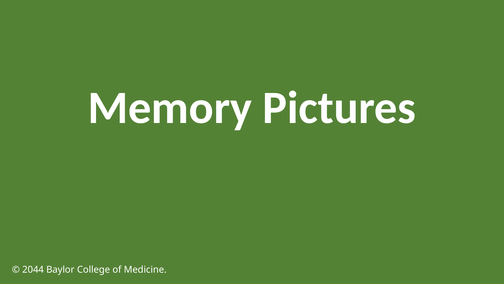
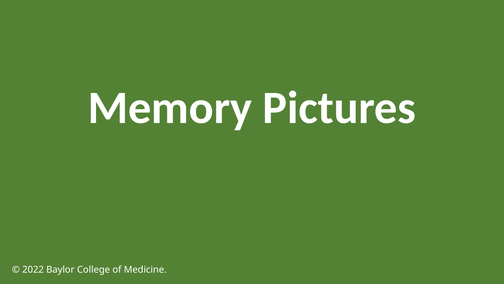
2044: 2044 -> 2022
